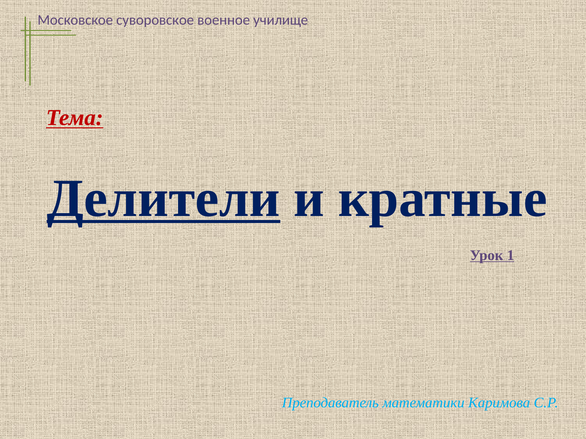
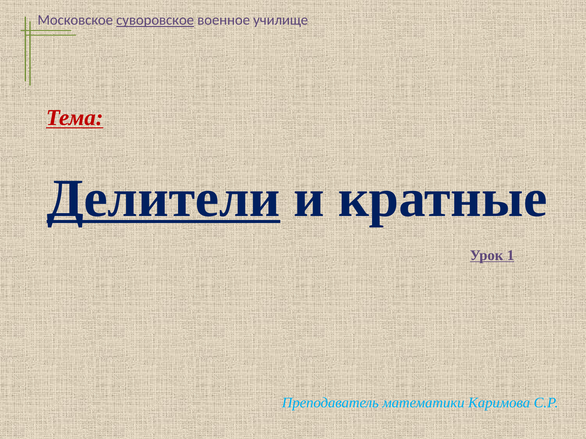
суворовское underline: none -> present
